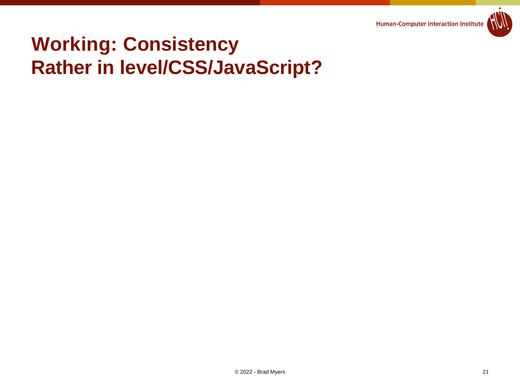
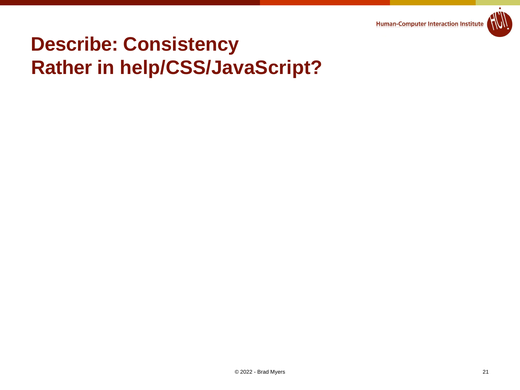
Working: Working -> Describe
level/CSS/JavaScript: level/CSS/JavaScript -> help/CSS/JavaScript
